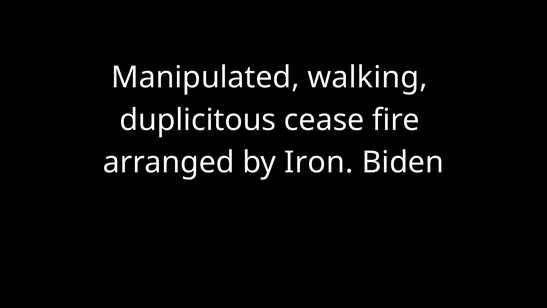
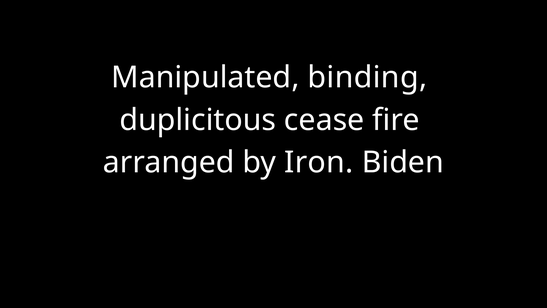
walking: walking -> binding
